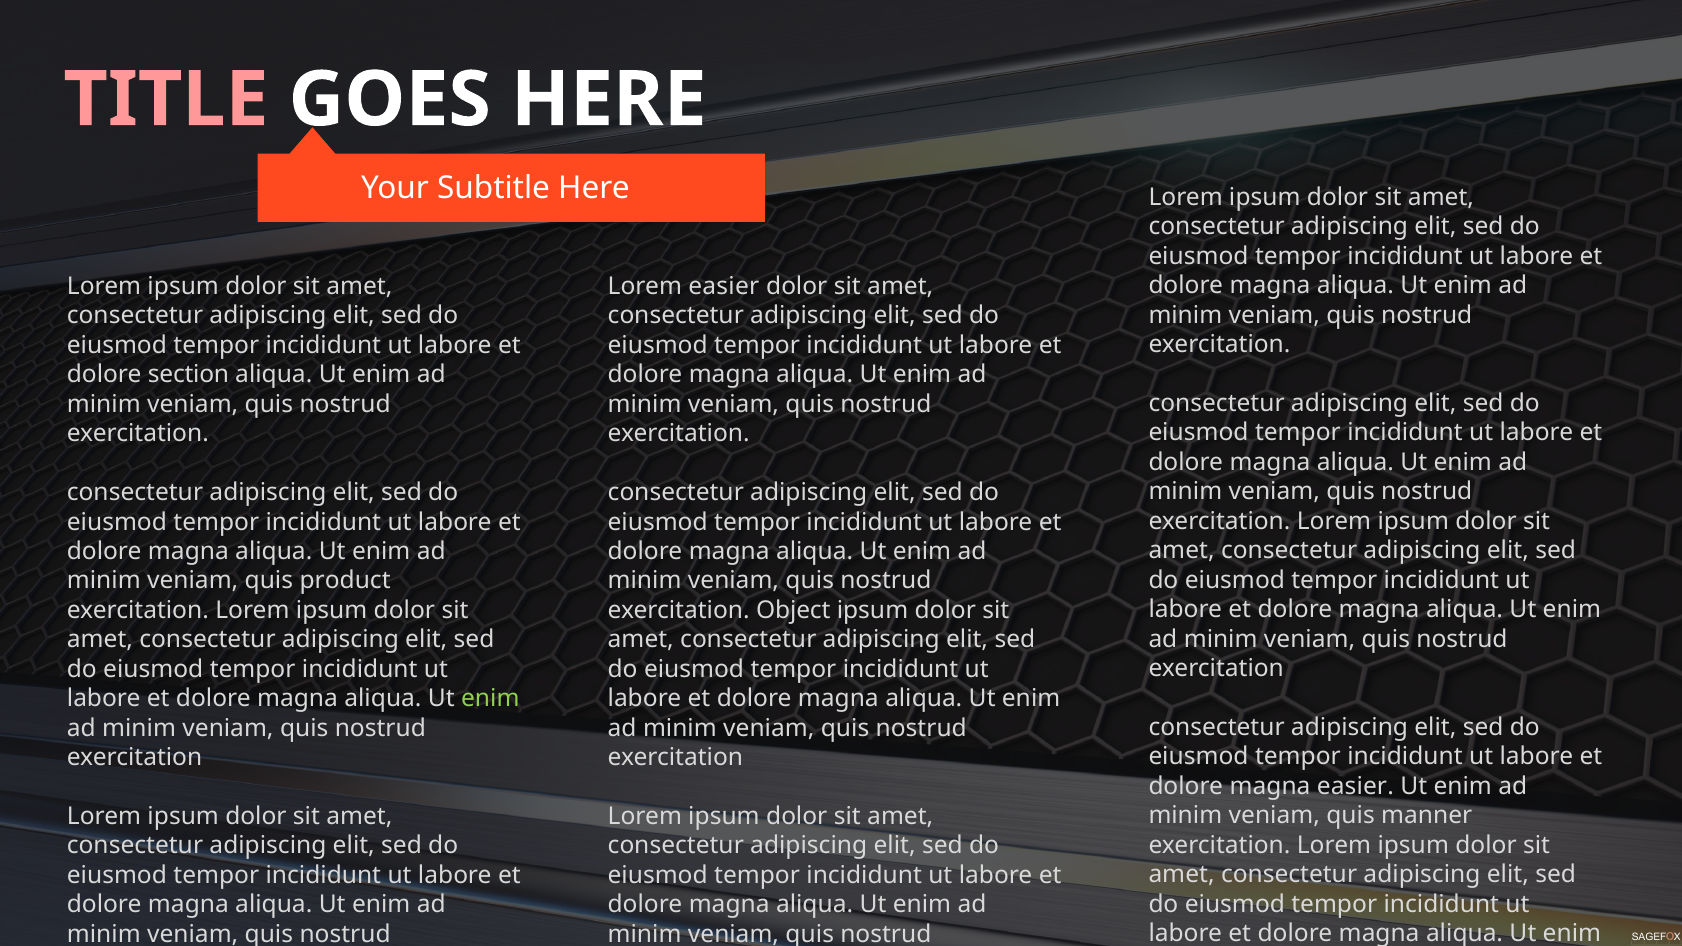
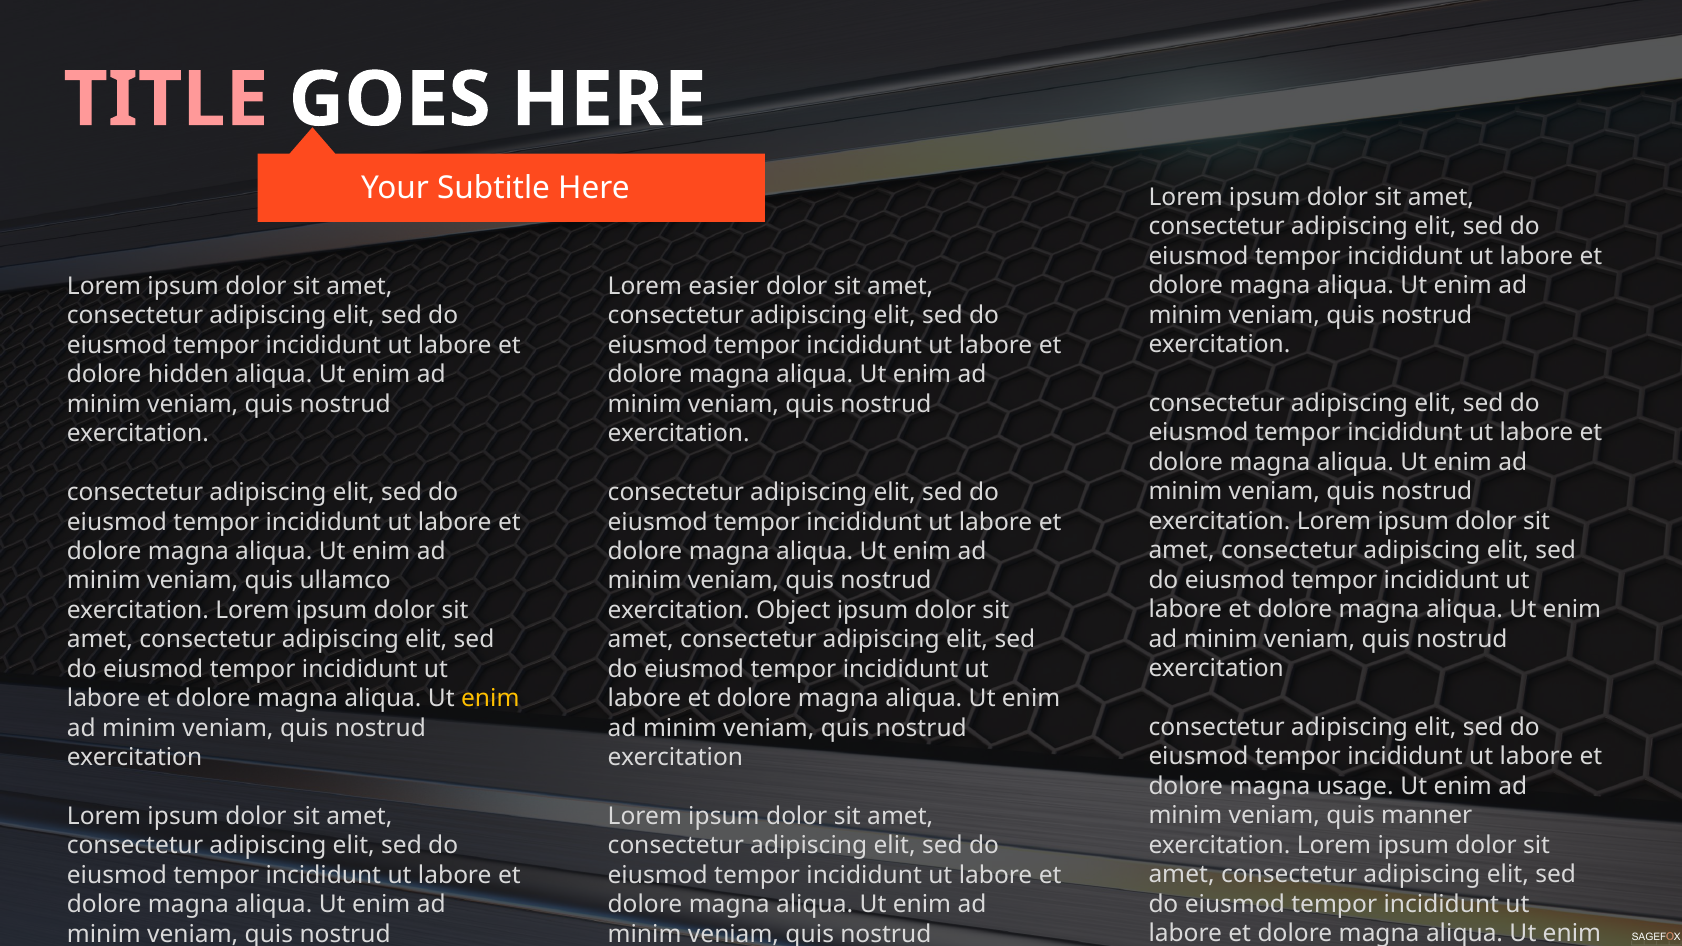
section: section -> hidden
product: product -> ullamco
enim at (490, 699) colour: light green -> yellow
magna easier: easier -> usage
